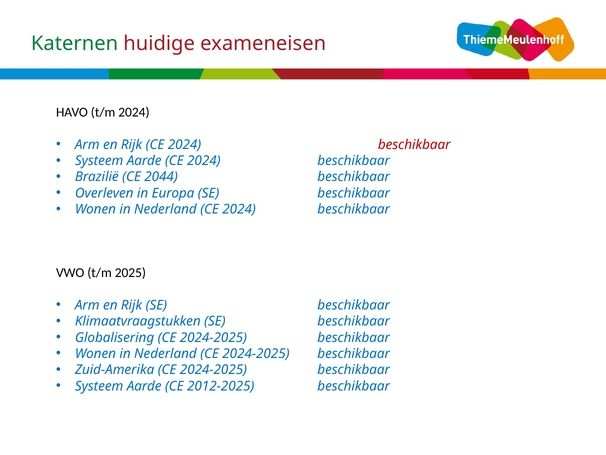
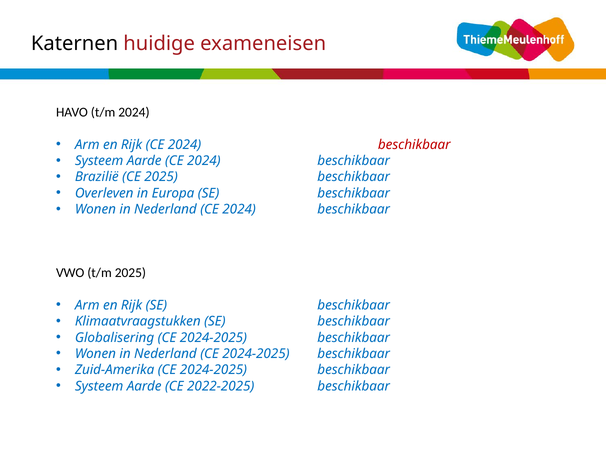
Katernen colour: green -> black
CE 2044: 2044 -> 2025
2012-2025: 2012-2025 -> 2022-2025
